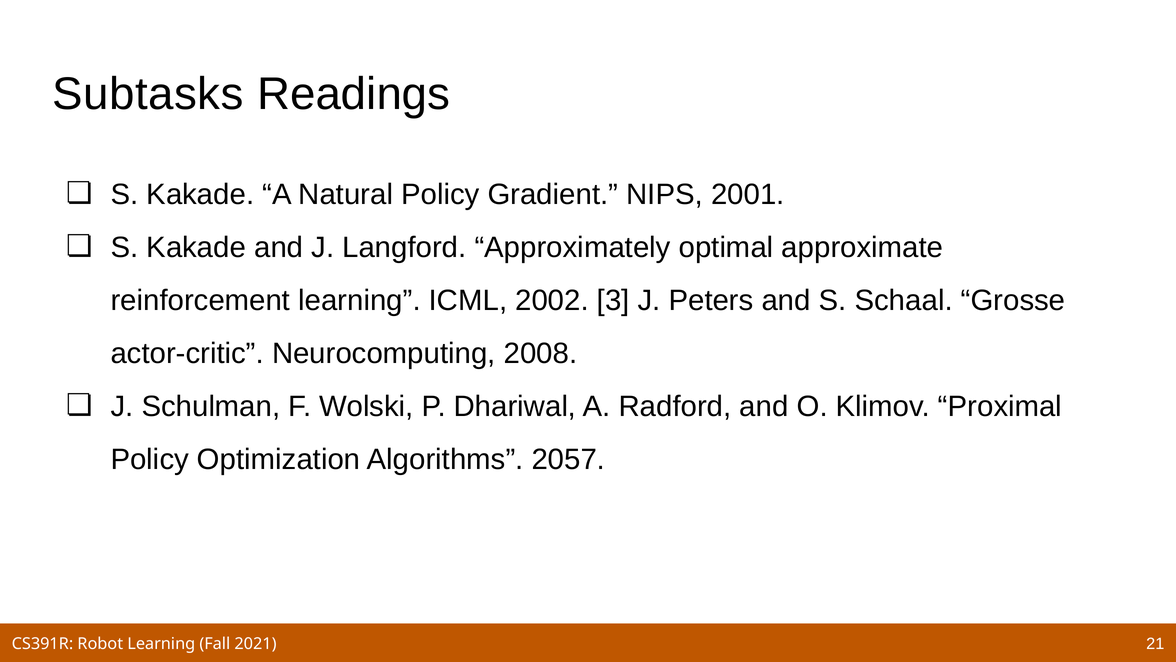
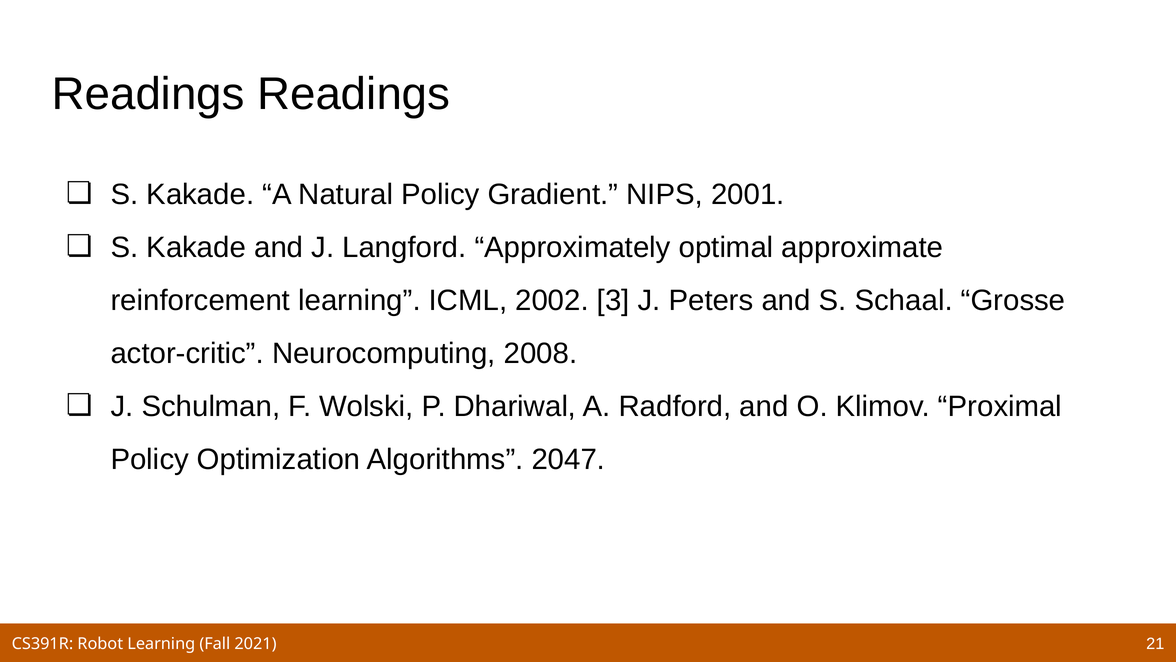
Subtasks at (148, 94): Subtasks -> Readings
2057: 2057 -> 2047
